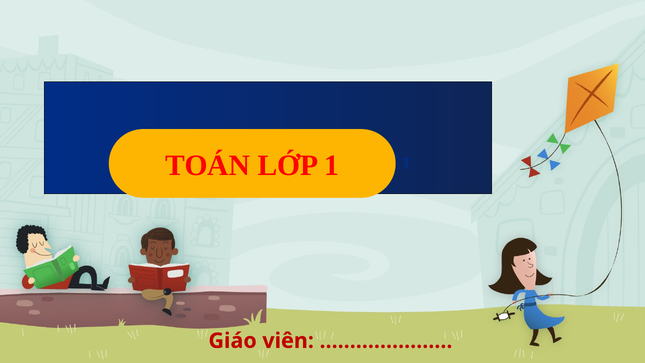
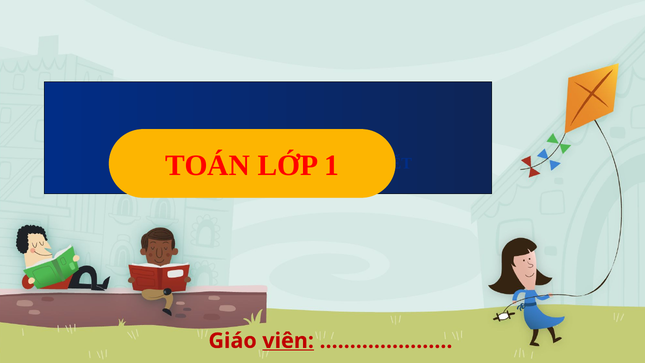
viên underline: none -> present
